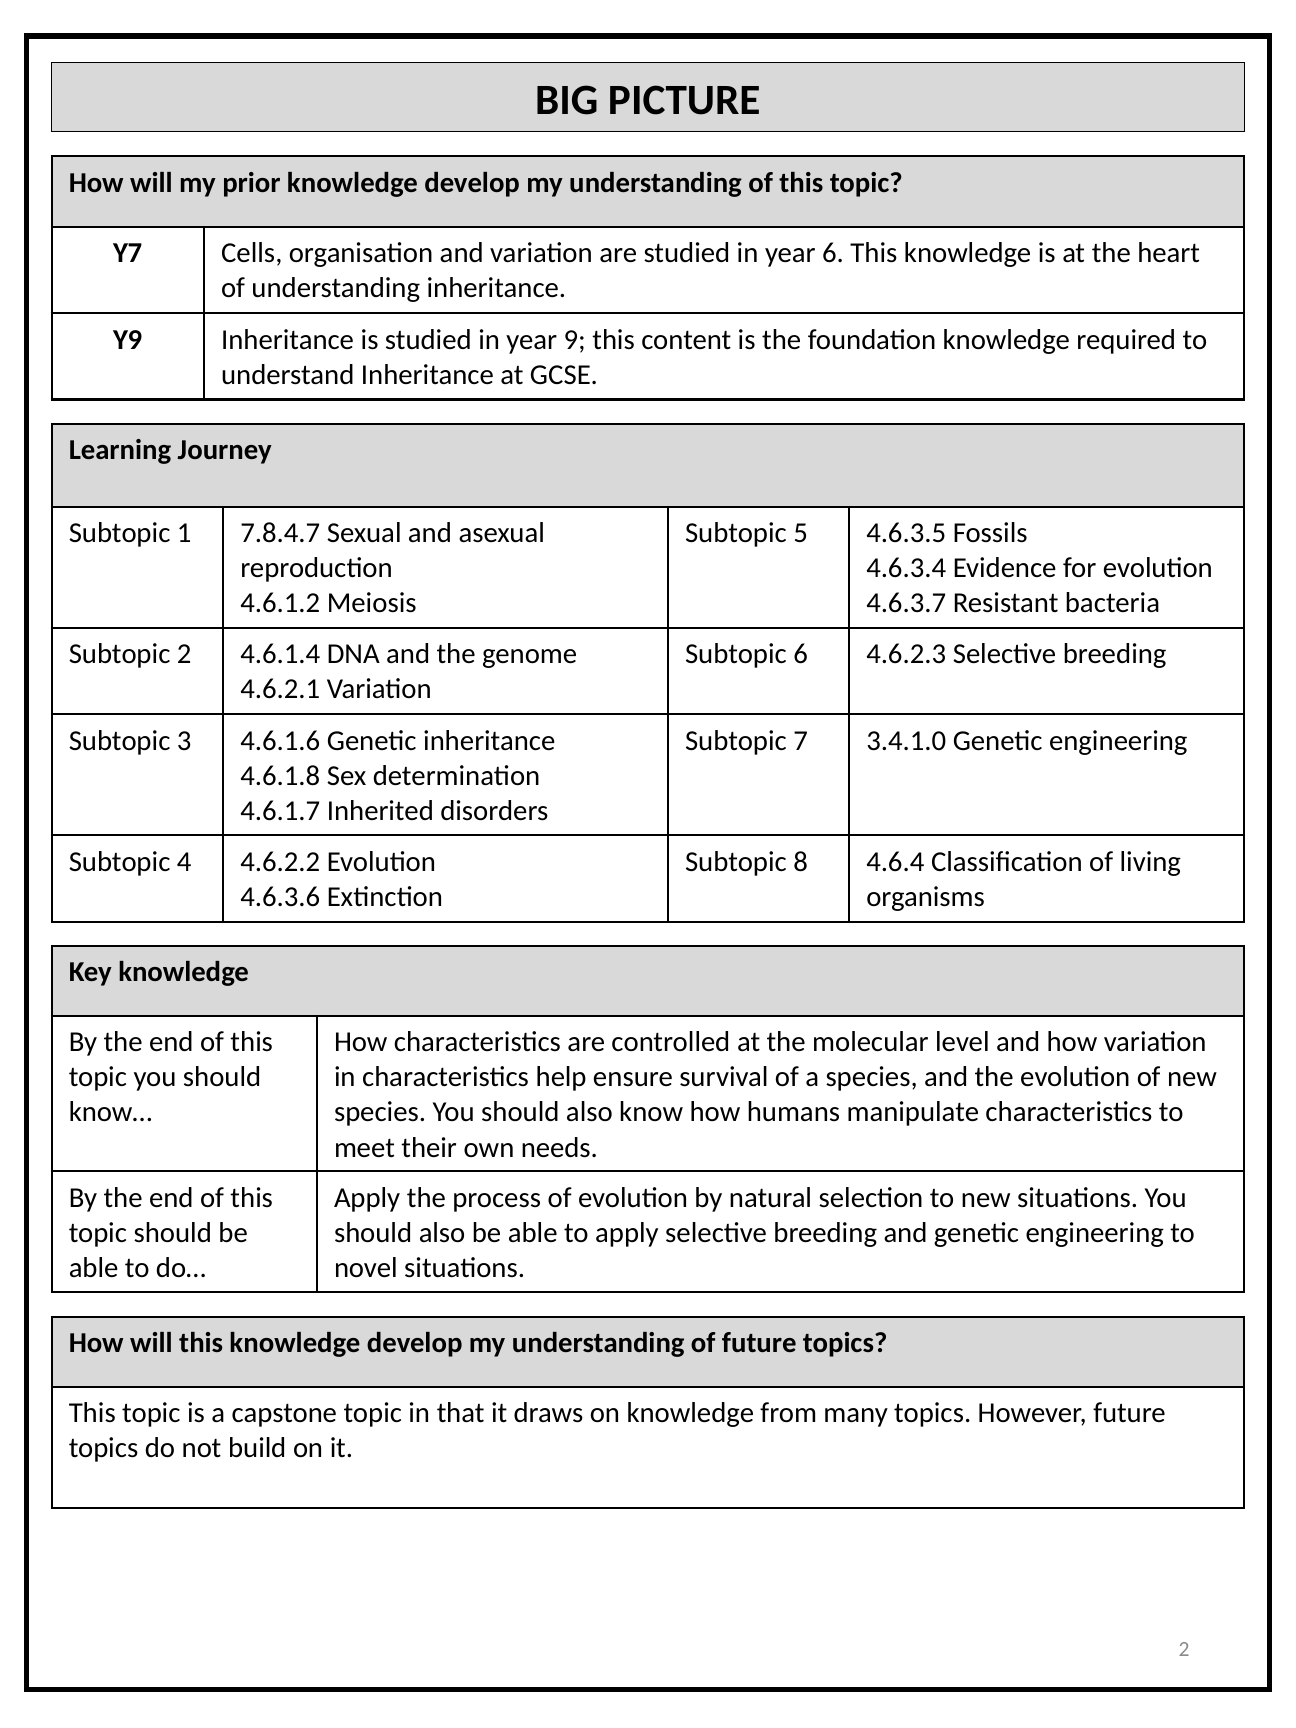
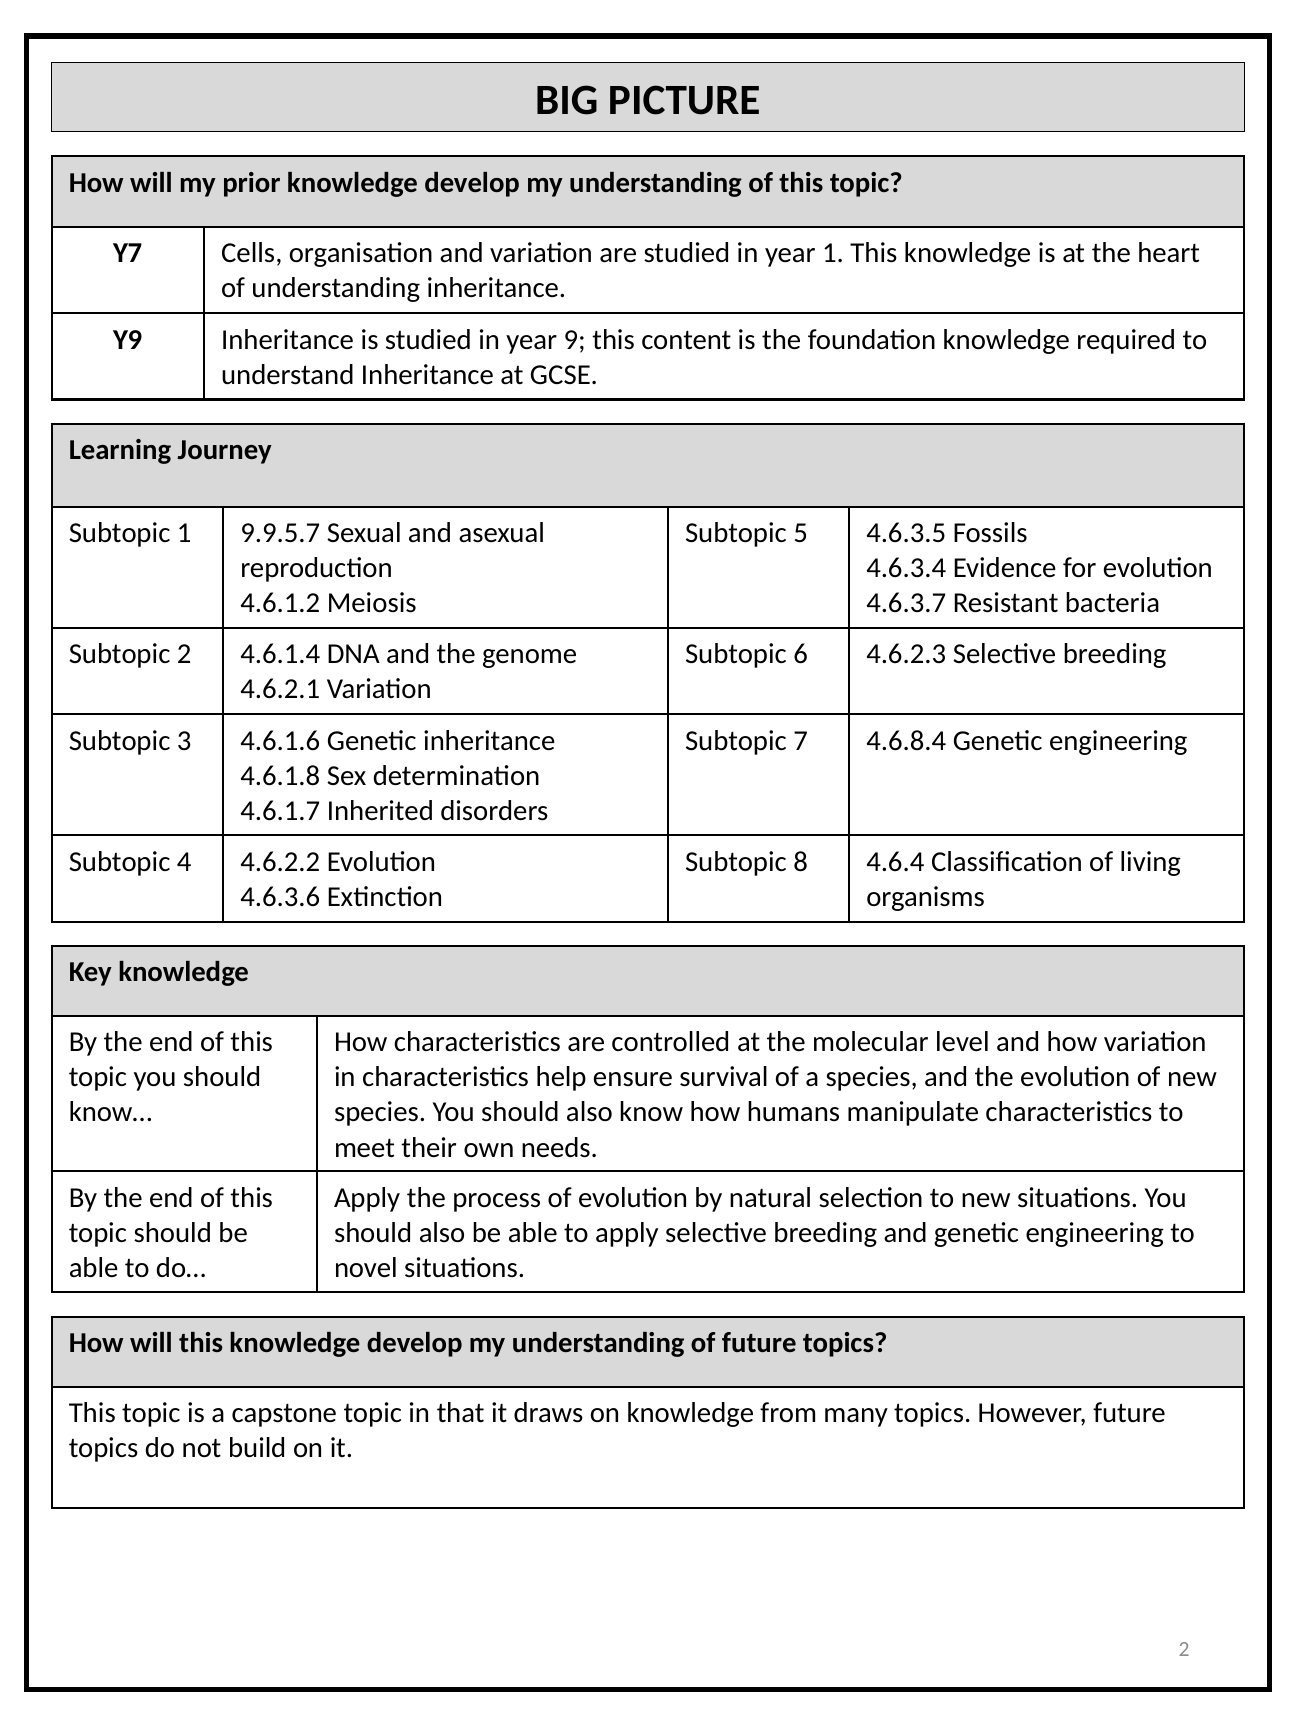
year 6: 6 -> 1
7.8.4.7: 7.8.4.7 -> 9.9.5.7
3.4.1.0: 3.4.1.0 -> 4.6.8.4
